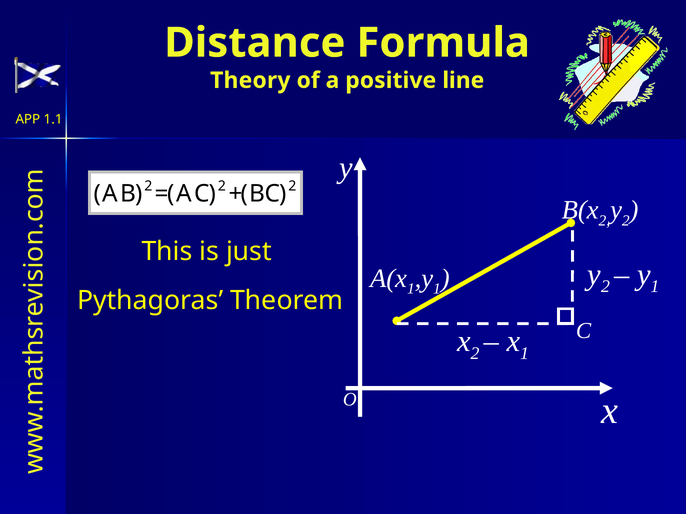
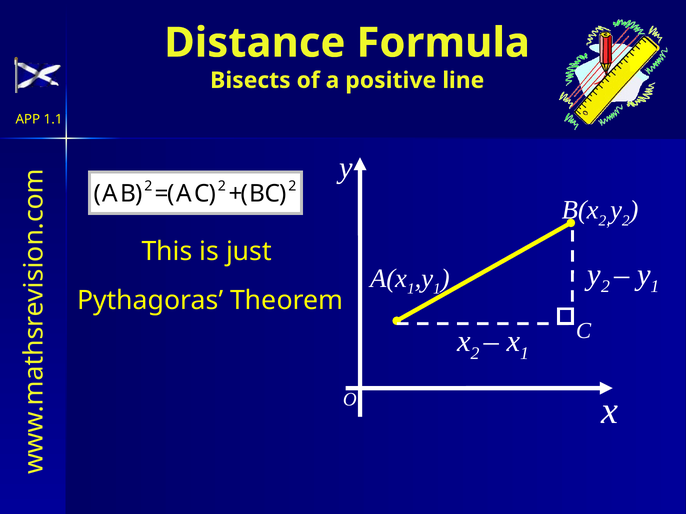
Theory: Theory -> Bisects
